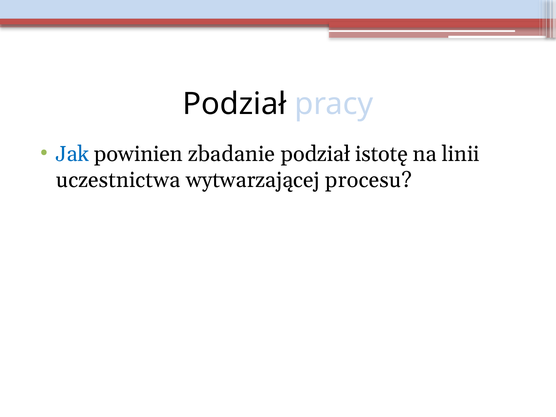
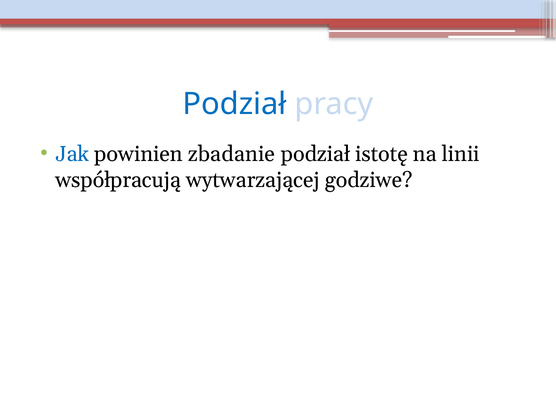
Podział at (234, 104) colour: black -> blue
uczestnictwa: uczestnictwa -> współpracują
procesu: procesu -> godziwe
